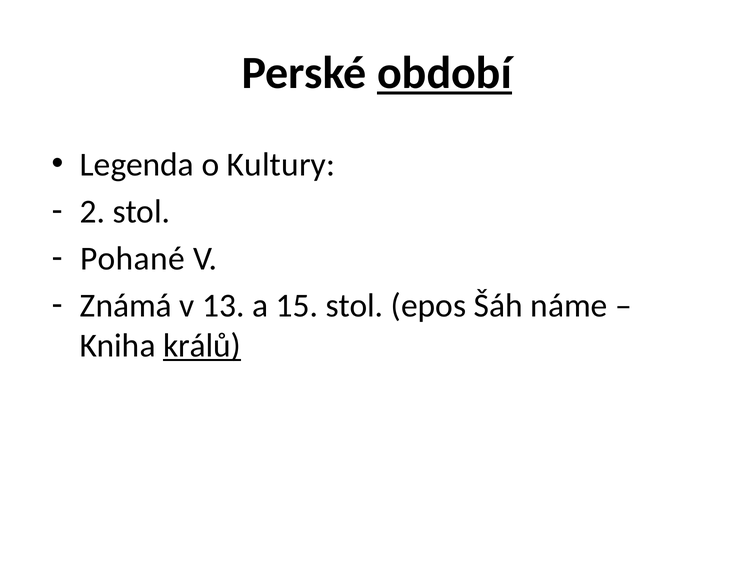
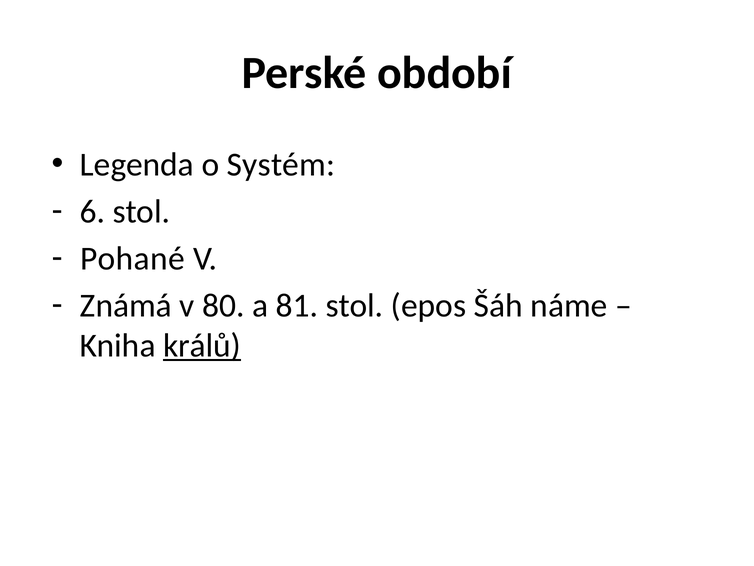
období underline: present -> none
Kultury: Kultury -> Systém
2: 2 -> 6
13: 13 -> 80
15: 15 -> 81
